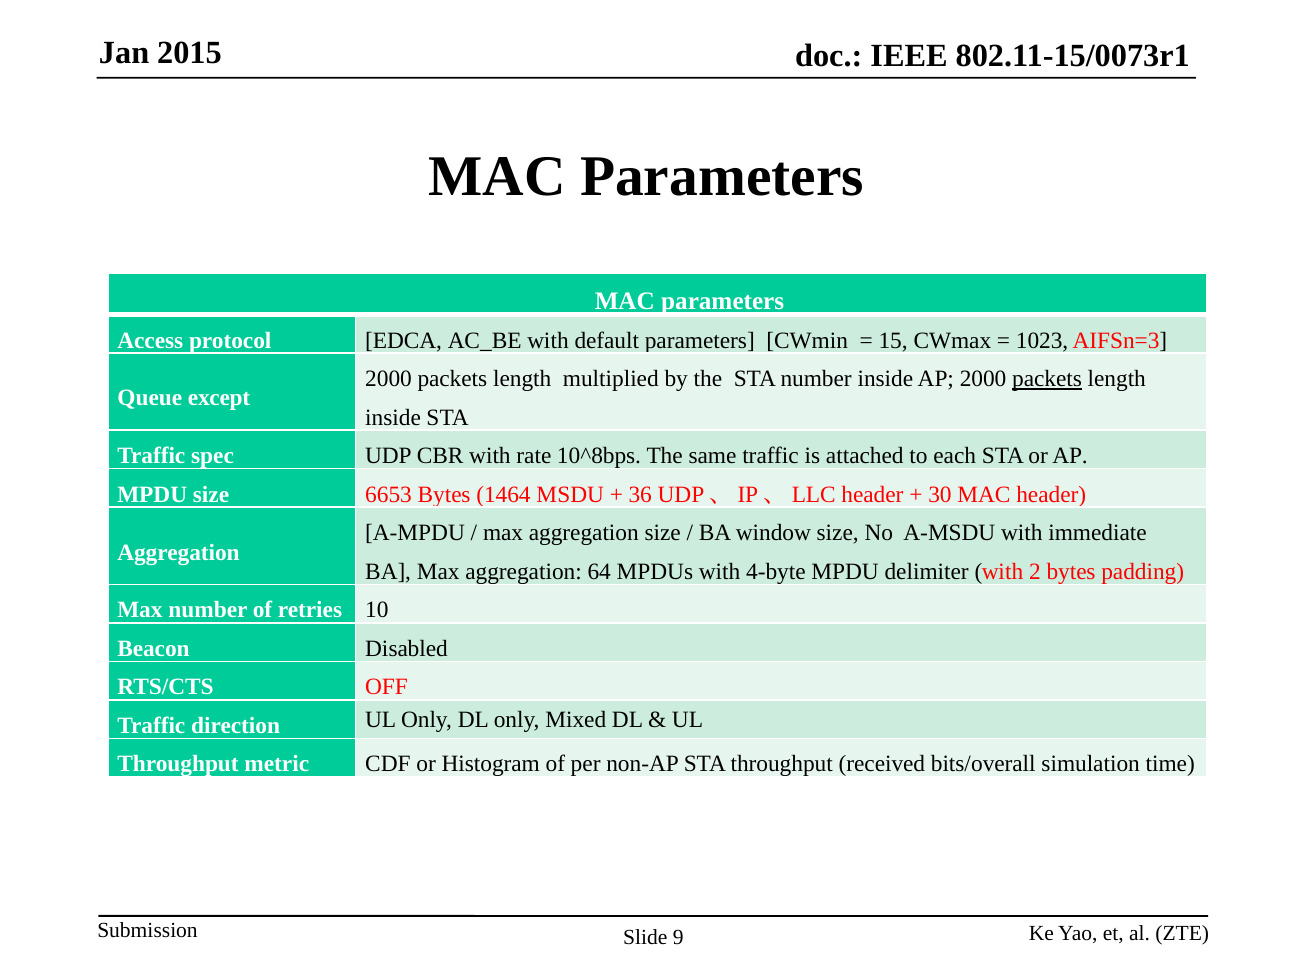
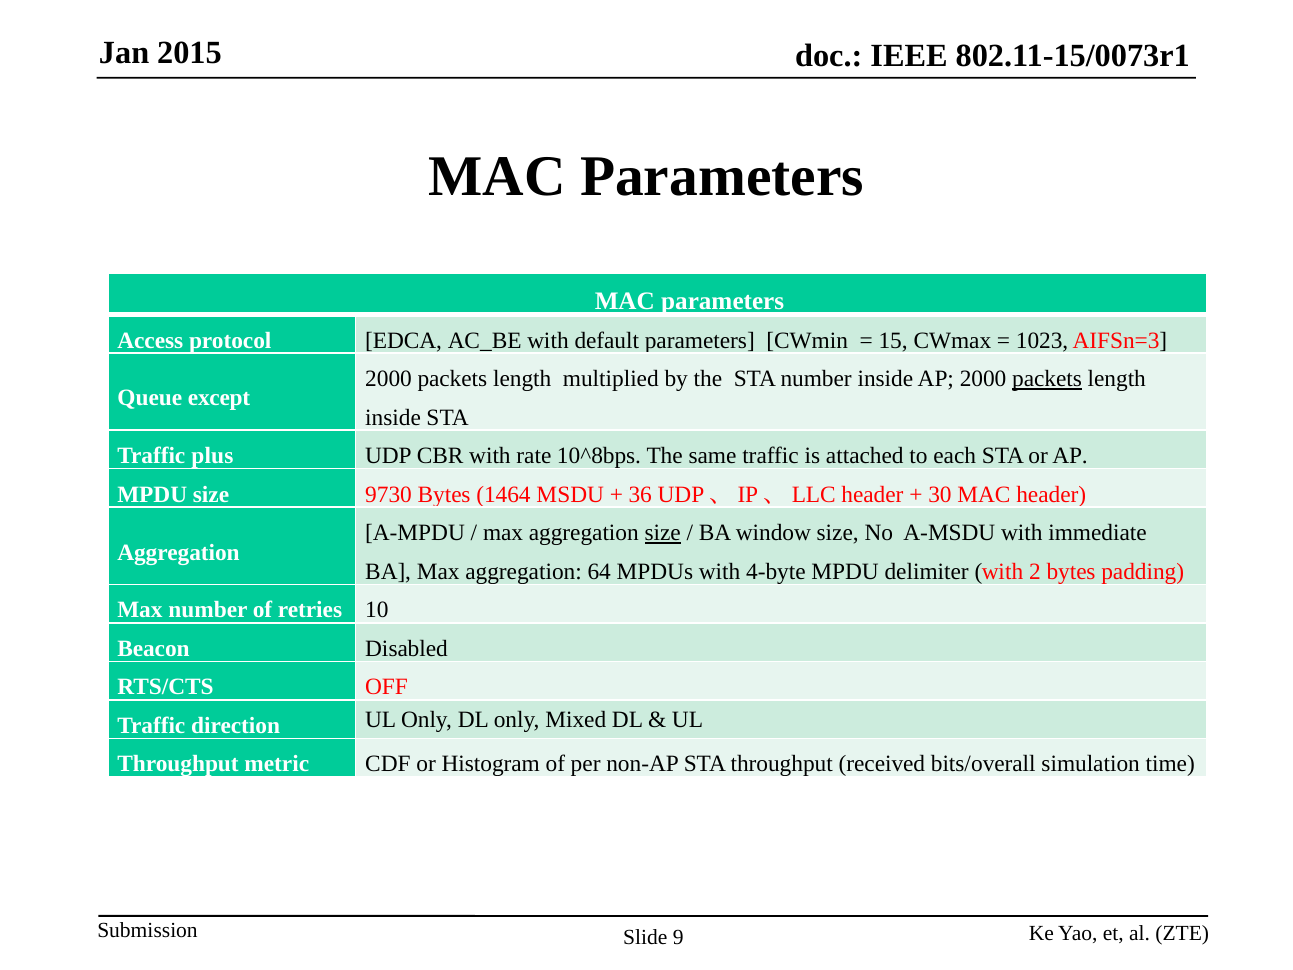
spec: spec -> plus
6653: 6653 -> 9730
size at (663, 533) underline: none -> present
